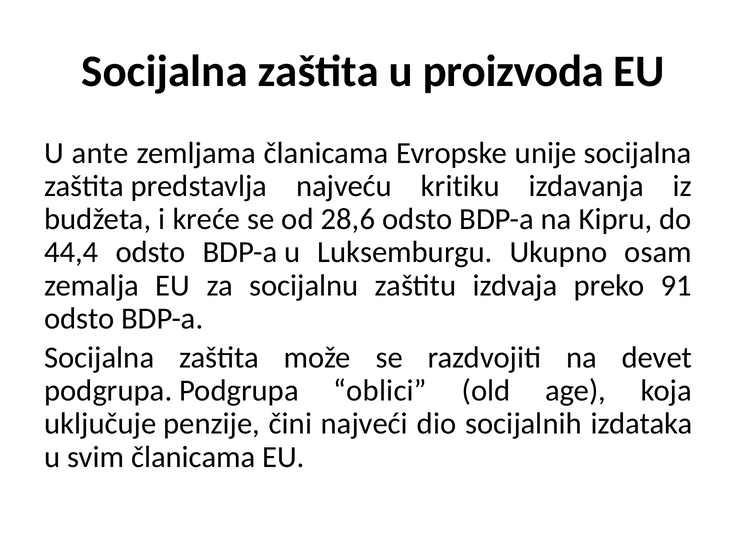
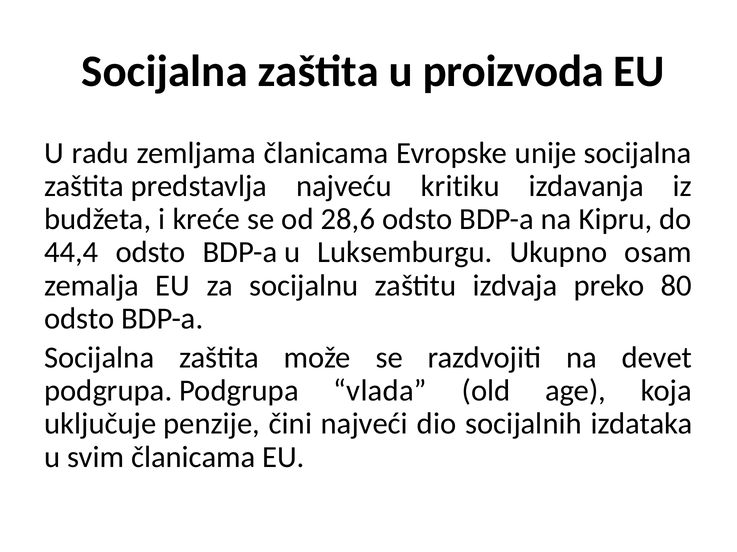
ante: ante -> radu
91: 91 -> 80
oblici: oblici -> vlada
